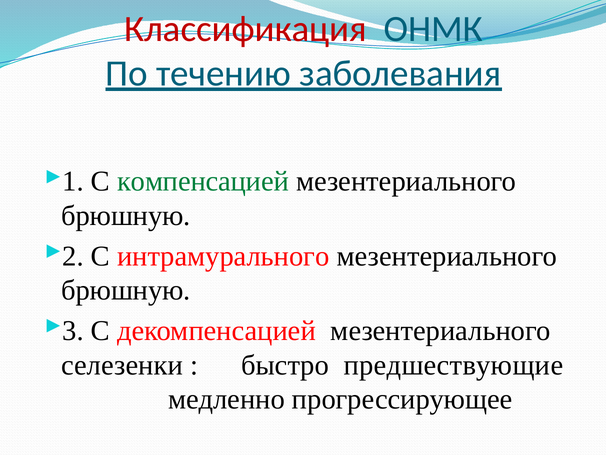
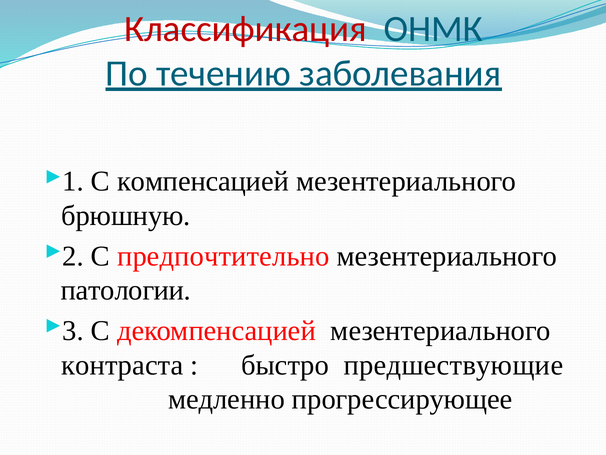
компенсацией colour: green -> black
интрамурального: интрамурального -> предпочтительно
брюшную at (126, 290): брюшную -> патологии
селезенки: селезенки -> контраста
